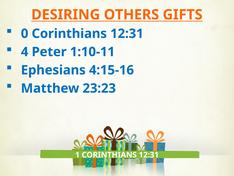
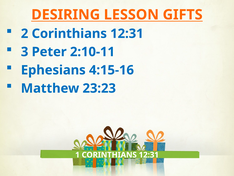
OTHERS: OTHERS -> LESSON
0: 0 -> 2
4: 4 -> 3
1:10-11: 1:10-11 -> 2:10-11
